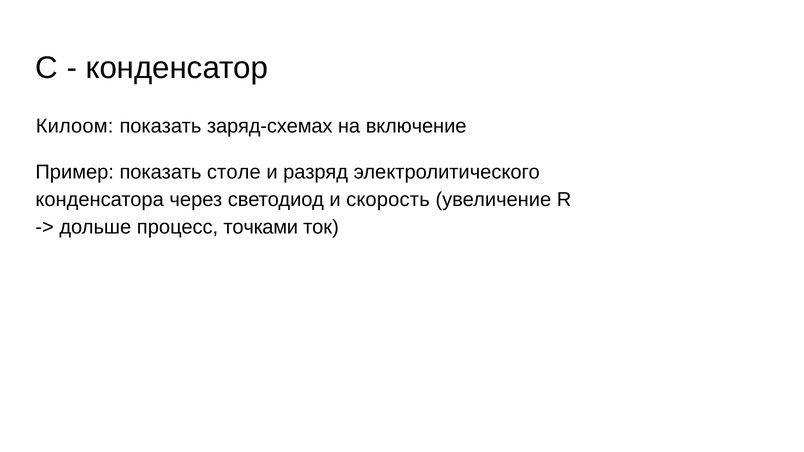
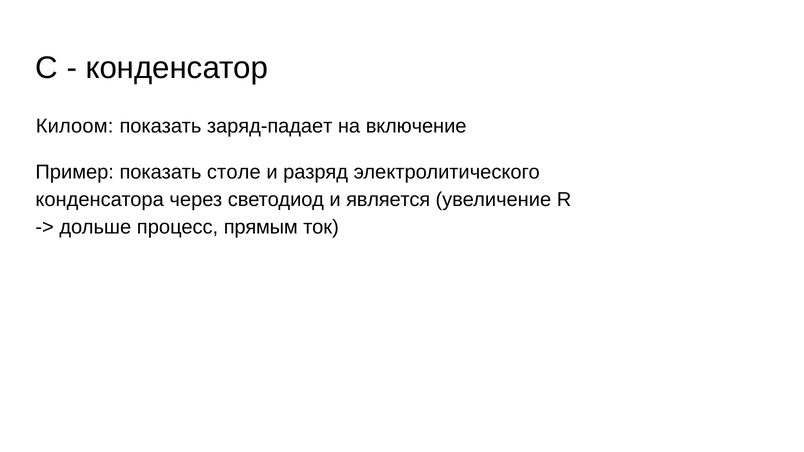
заряд-схемах: заряд-схемах -> заряд-падает
скорость: скорость -> является
точками: точками -> прямым
